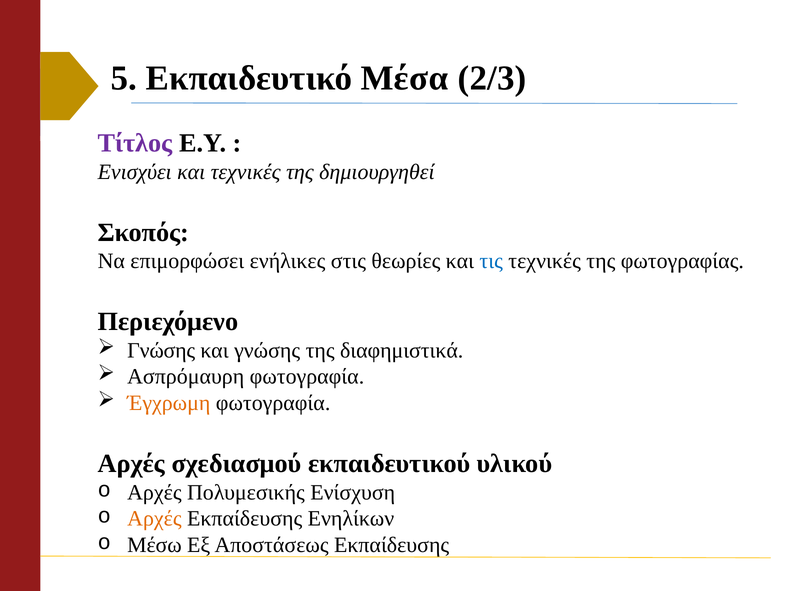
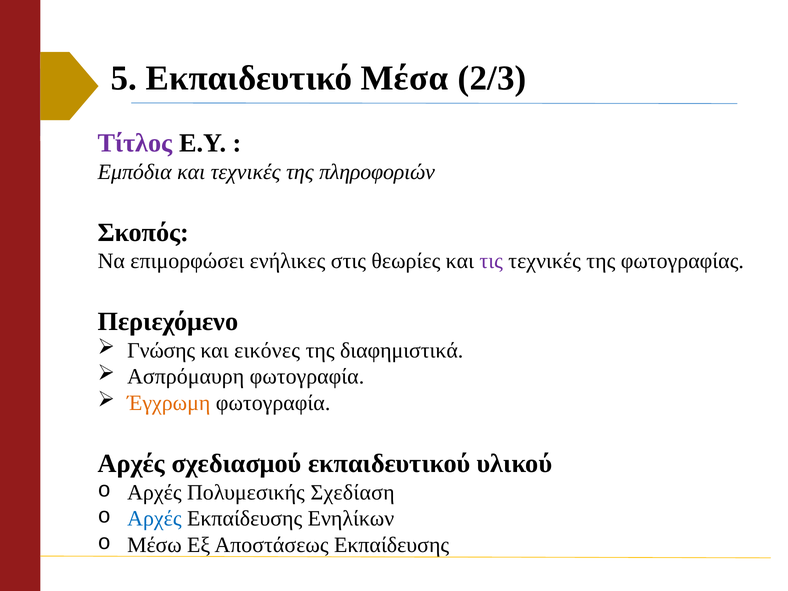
Ενισχύει: Ενισχύει -> Εμπόδια
δημιουργηθεί: δημιουργηθεί -> πληροφοριών
τις colour: blue -> purple
και γνώσης: γνώσης -> εικόνες
Ενίσχυση: Ενίσχυση -> Σχεδίαση
Αρχές at (154, 519) colour: orange -> blue
